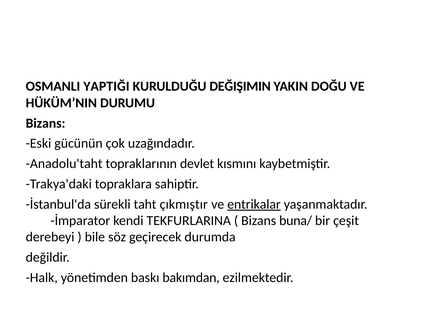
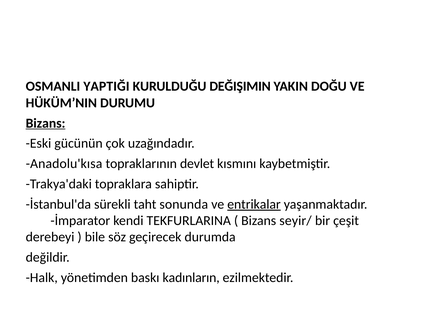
Bizans at (46, 123) underline: none -> present
Anadolu'taht: Anadolu'taht -> Anadolu'kısa
çıkmıştır: çıkmıştır -> sonunda
buna/: buna/ -> seyir/
bakımdan: bakımdan -> kadınların
